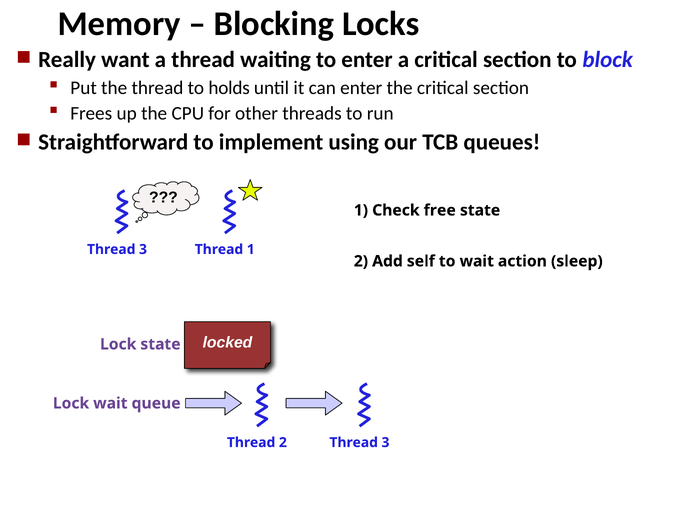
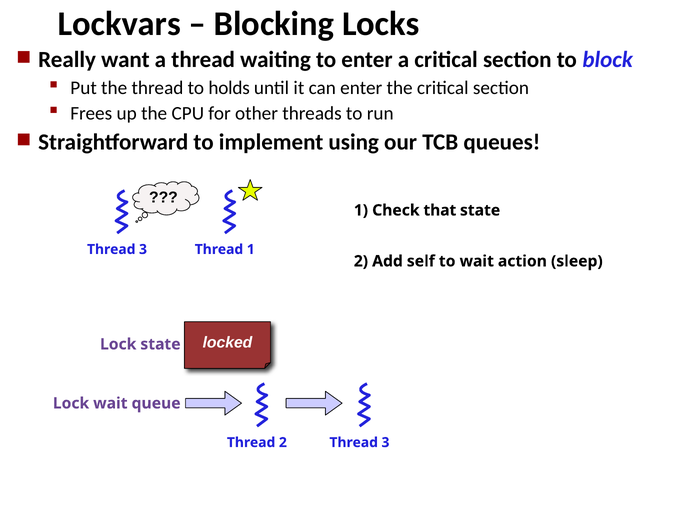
Memory: Memory -> Lockvars
free: free -> that
